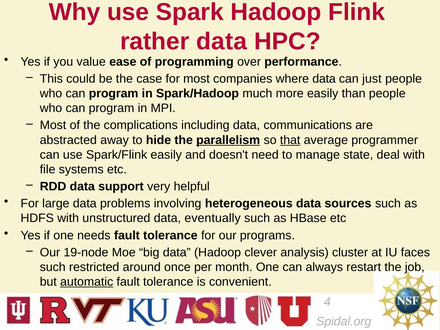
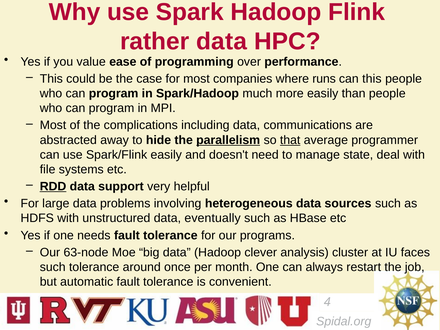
where data: data -> runs
can just: just -> this
RDD underline: none -> present
19-node: 19-node -> 63-node
such restricted: restricted -> tolerance
automatic underline: present -> none
